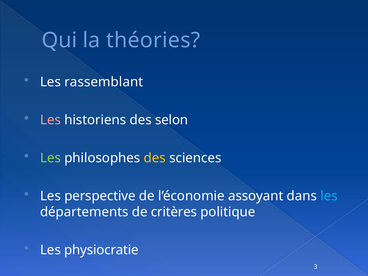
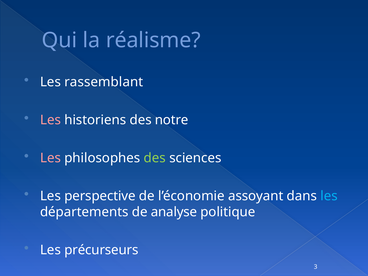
théories: théories -> réalisme
selon: selon -> notre
Les at (50, 158) colour: light green -> pink
des at (155, 158) colour: yellow -> light green
critères: critères -> analyse
physiocratie: physiocratie -> précurseurs
